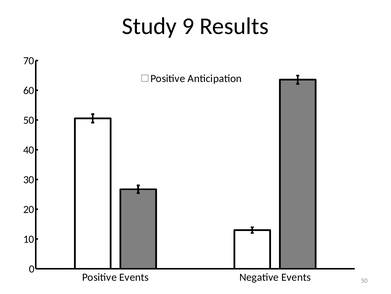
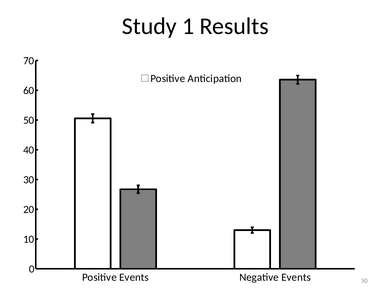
9: 9 -> 1
